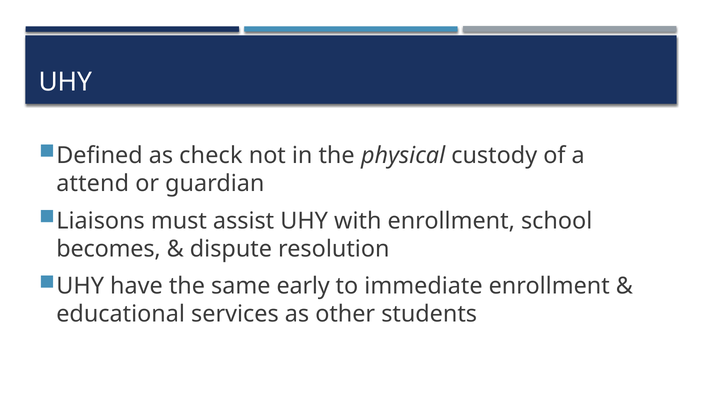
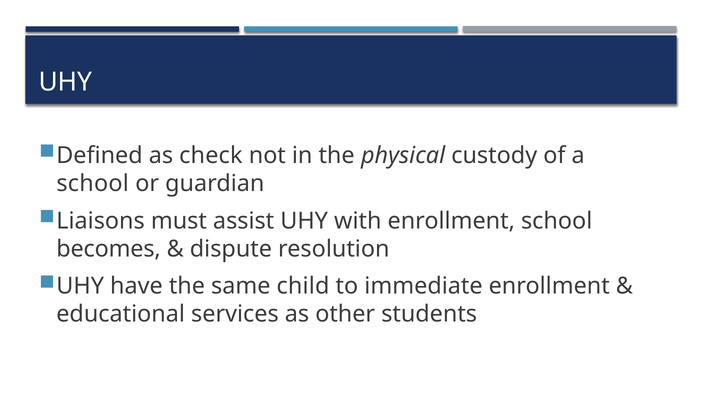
attend at (93, 184): attend -> school
early: early -> child
